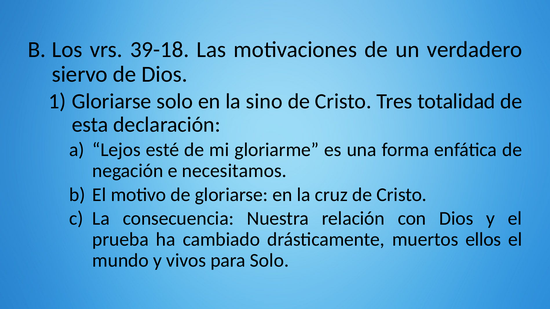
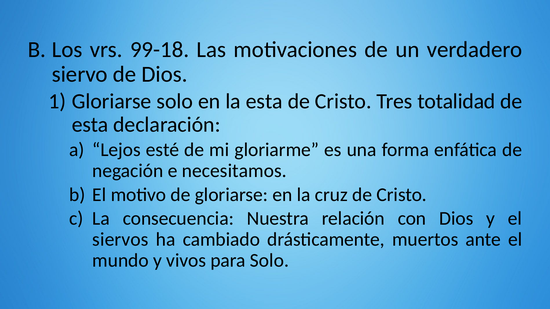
39-18: 39-18 -> 99-18
la sino: sino -> esta
prueba: prueba -> siervos
ellos: ellos -> ante
